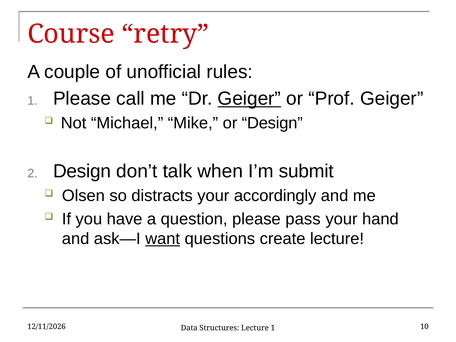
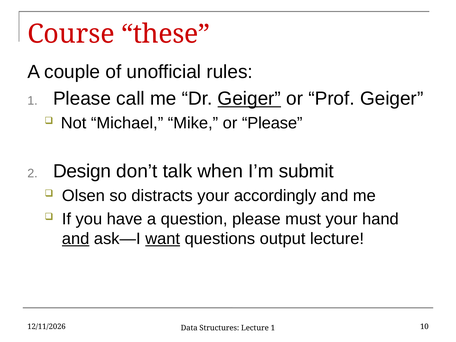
retry: retry -> these
or Design: Design -> Please
pass: pass -> must
and at (76, 239) underline: none -> present
create: create -> output
